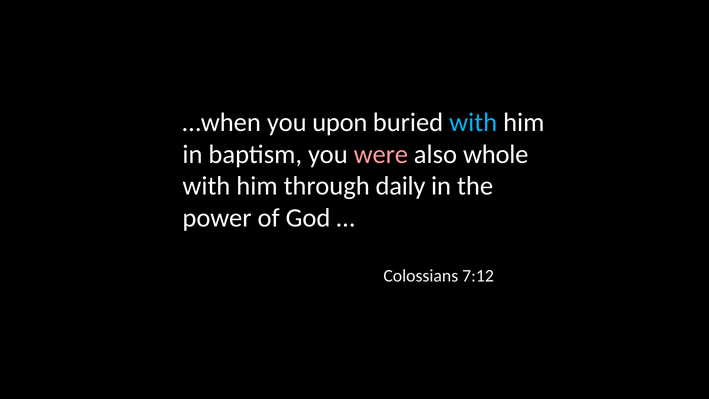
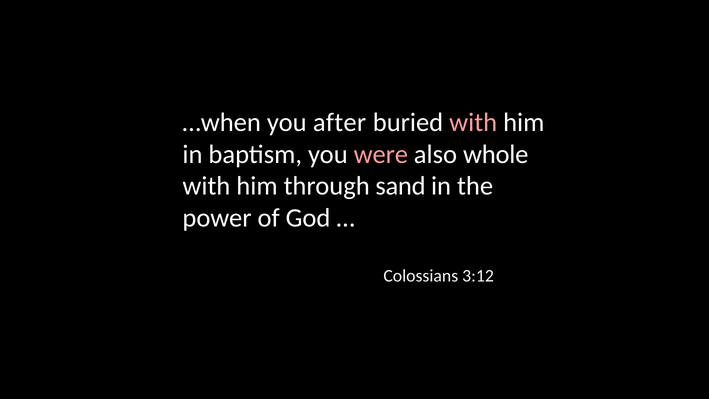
upon: upon -> after
with at (473, 122) colour: light blue -> pink
daily: daily -> sand
7:12: 7:12 -> 3:12
